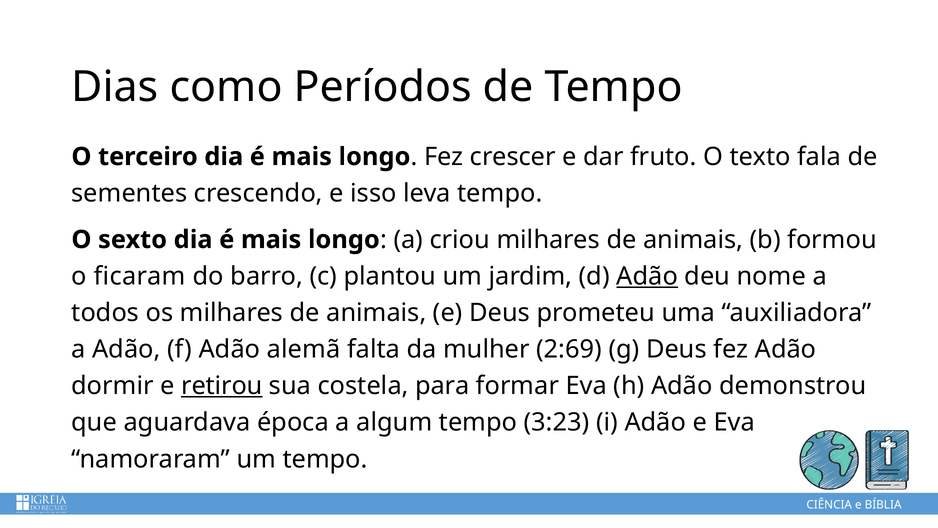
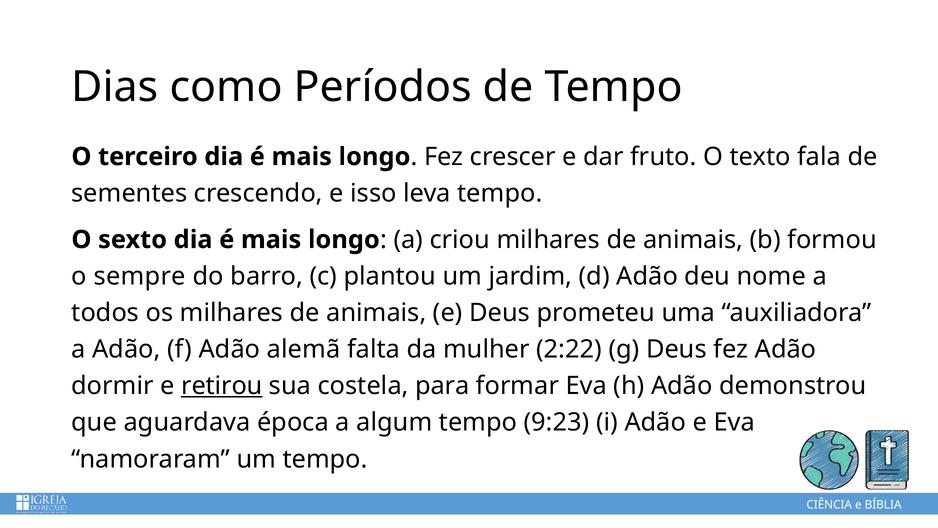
ficaram: ficaram -> sempre
Adão at (647, 276) underline: present -> none
2:69: 2:69 -> 2:22
3:23: 3:23 -> 9:23
